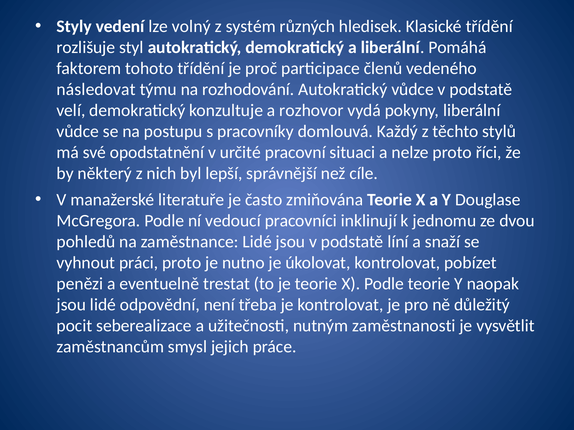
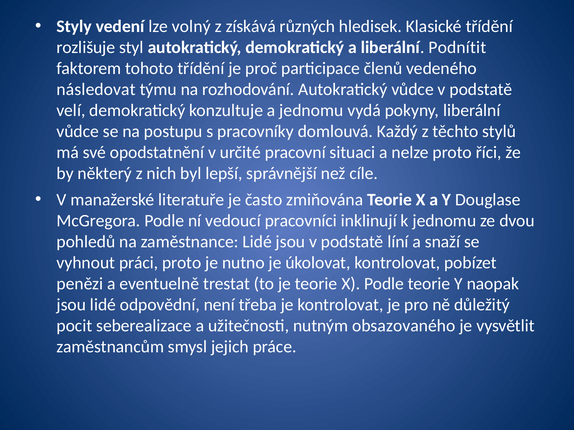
systém: systém -> získává
Pomáhá: Pomáhá -> Podnítit
a rozhovor: rozhovor -> jednomu
zaměstnanosti: zaměstnanosti -> obsazovaného
